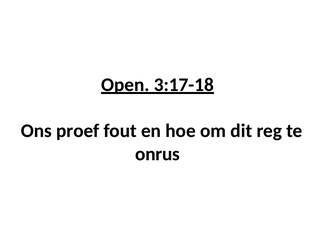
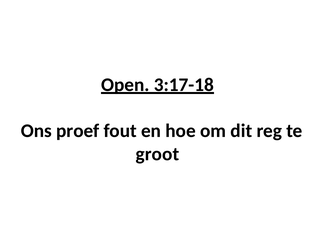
onrus: onrus -> groot
